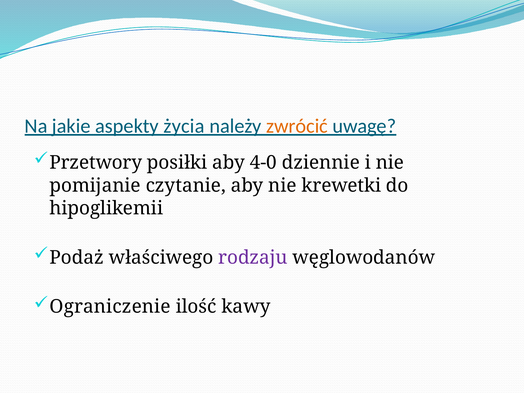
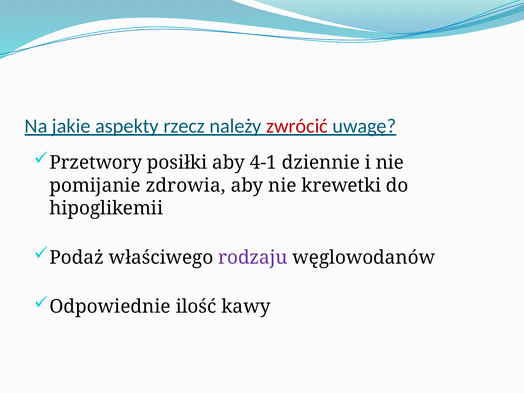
życia: życia -> rzecz
zwrócić colour: orange -> red
4-0: 4-0 -> 4-1
czytanie: czytanie -> zdrowia
Ograniczenie: Ograniczenie -> Odpowiednie
